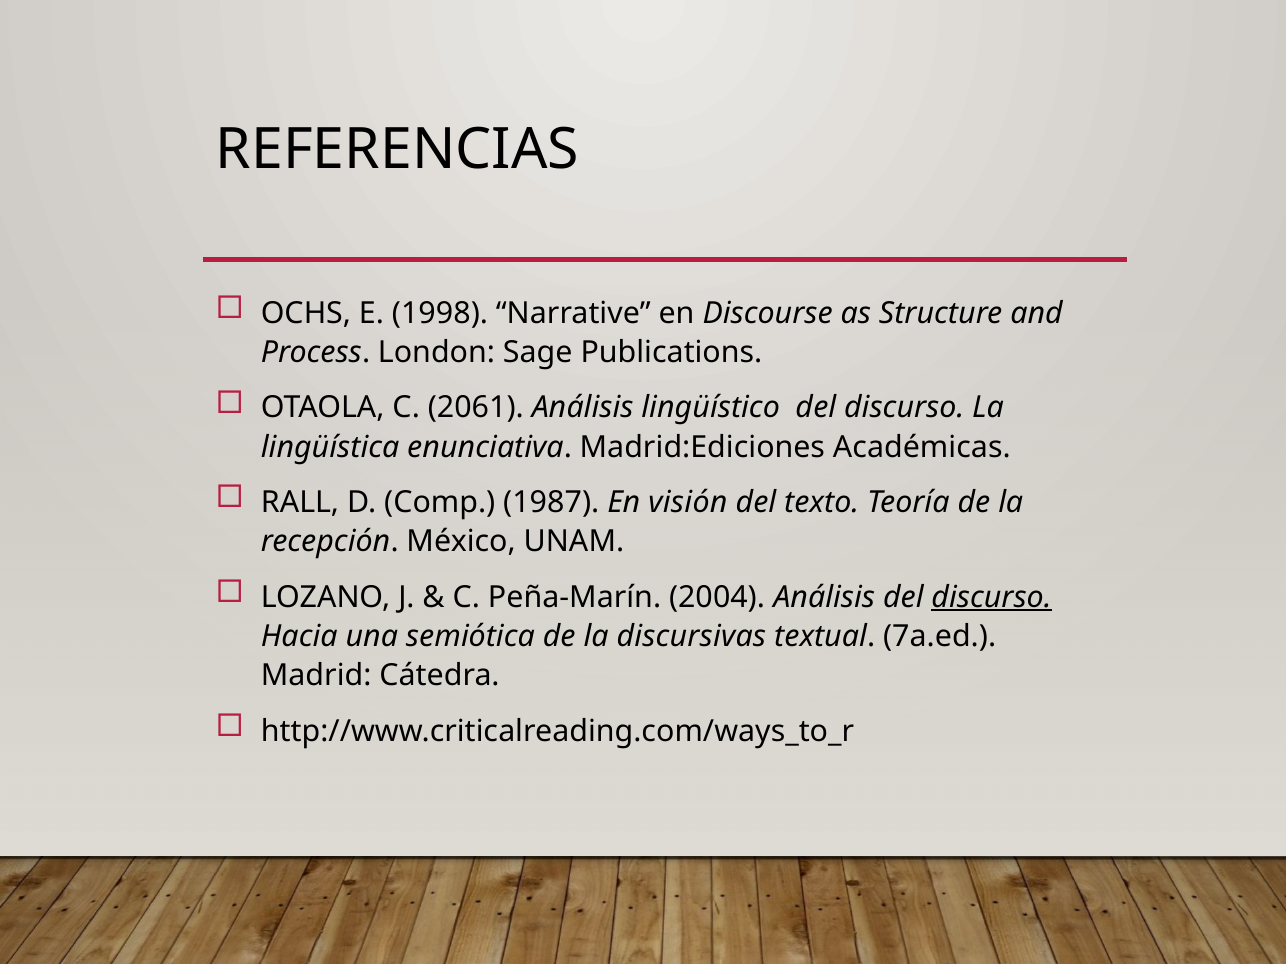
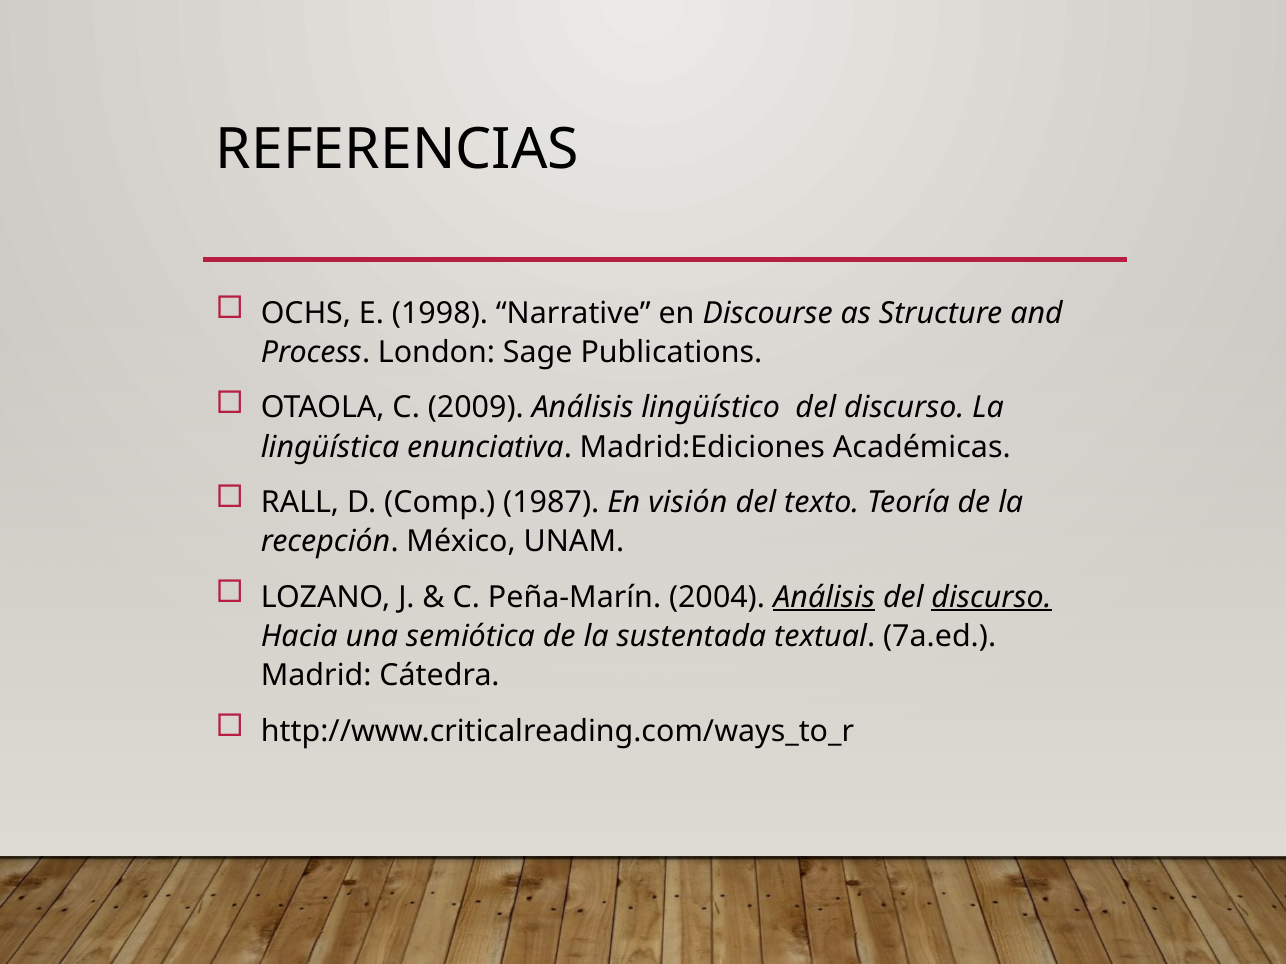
2061: 2061 -> 2009
Análisis at (824, 597) underline: none -> present
discursivas: discursivas -> sustentada
